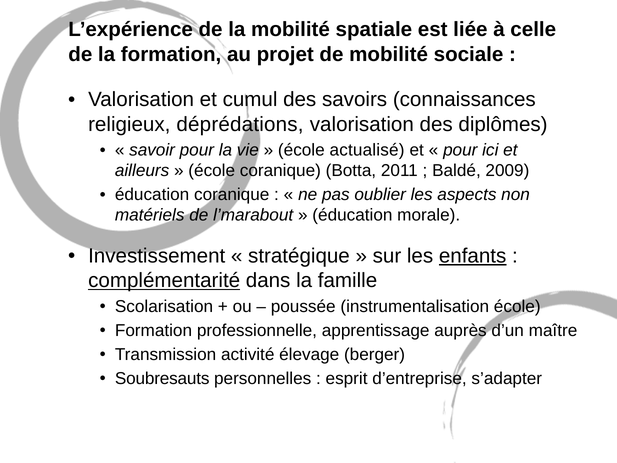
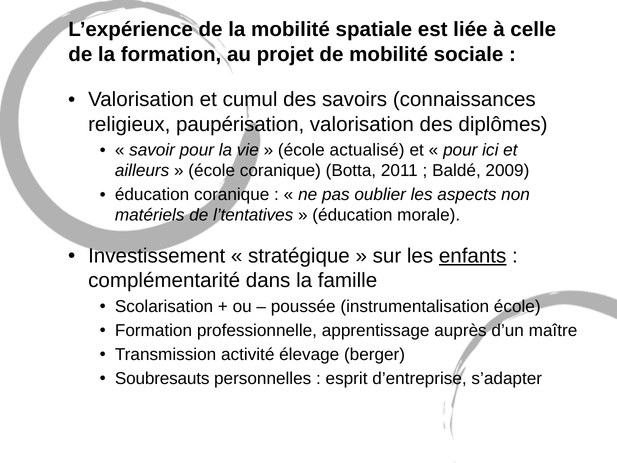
déprédations: déprédations -> paupérisation
l’marabout: l’marabout -> l’tentatives
complémentarité underline: present -> none
